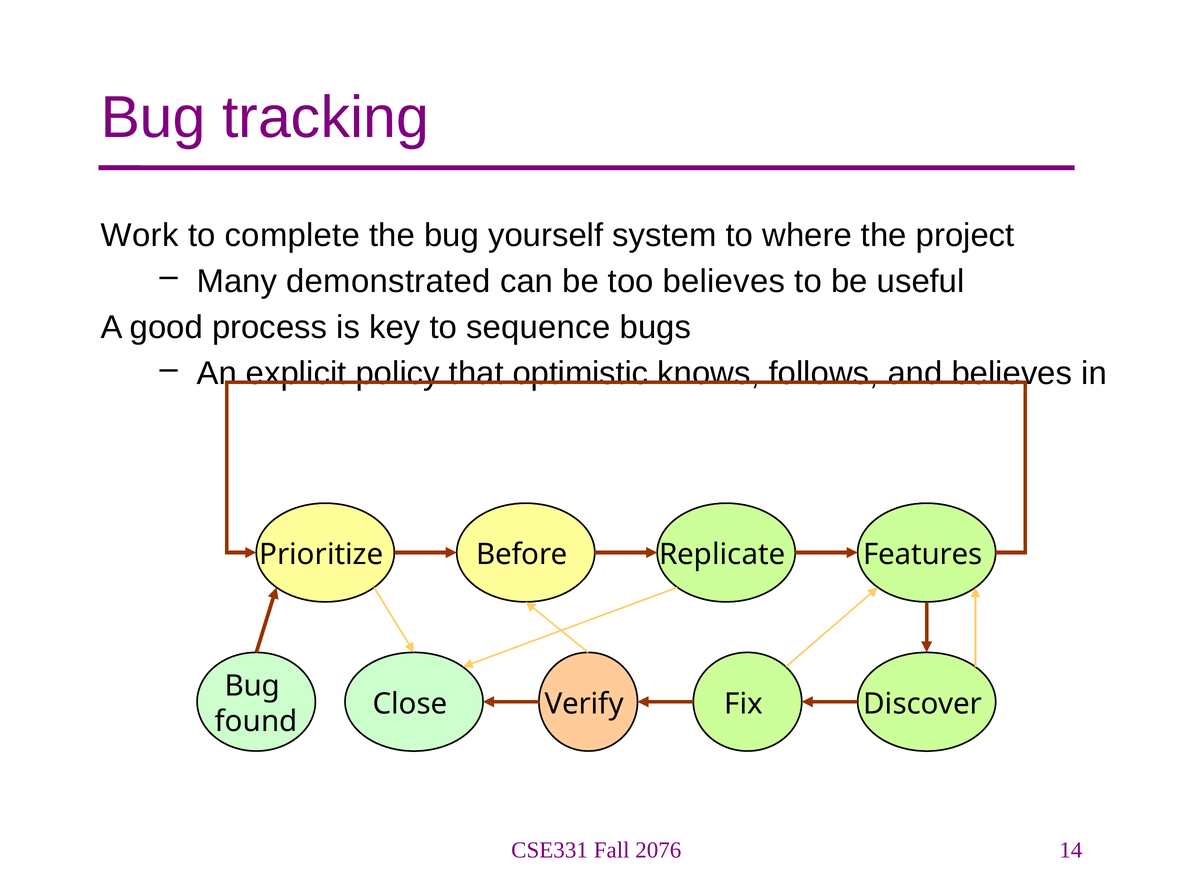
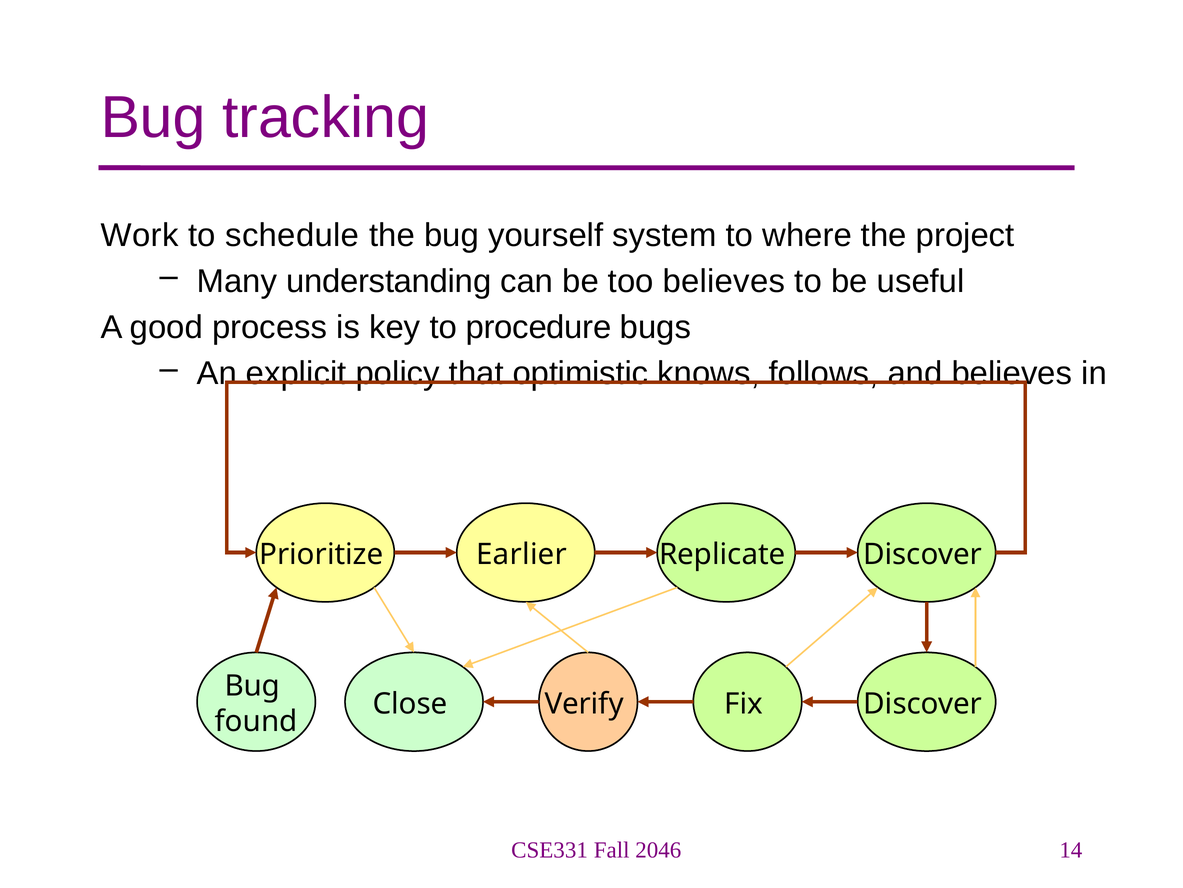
complete: complete -> schedule
demonstrated: demonstrated -> understanding
sequence: sequence -> procedure
Before: Before -> Earlier
Replicate Features: Features -> Discover
2076: 2076 -> 2046
